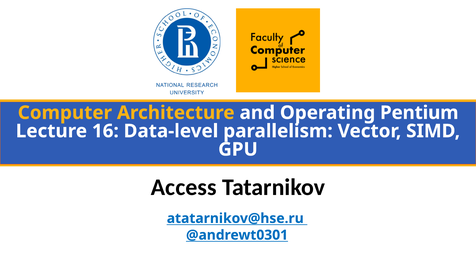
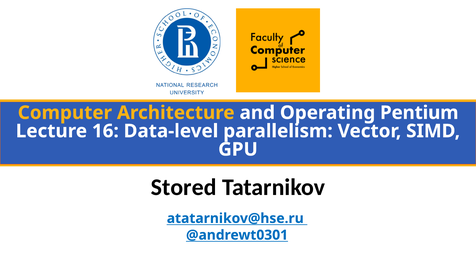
Access: Access -> Stored
